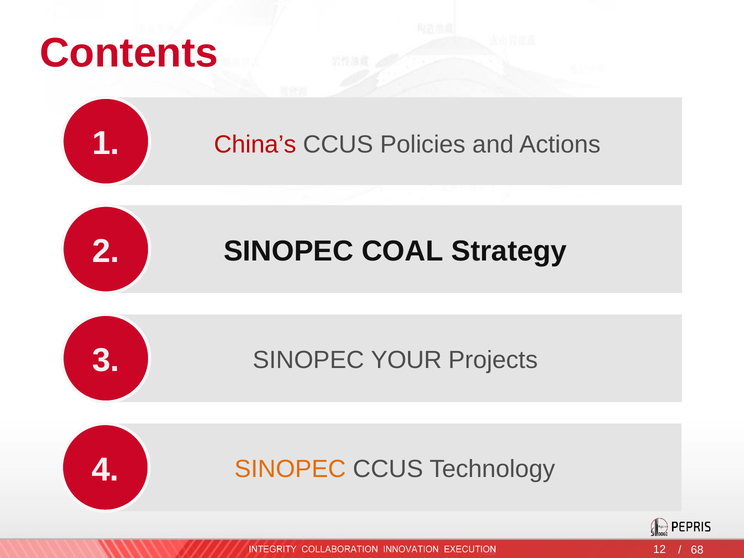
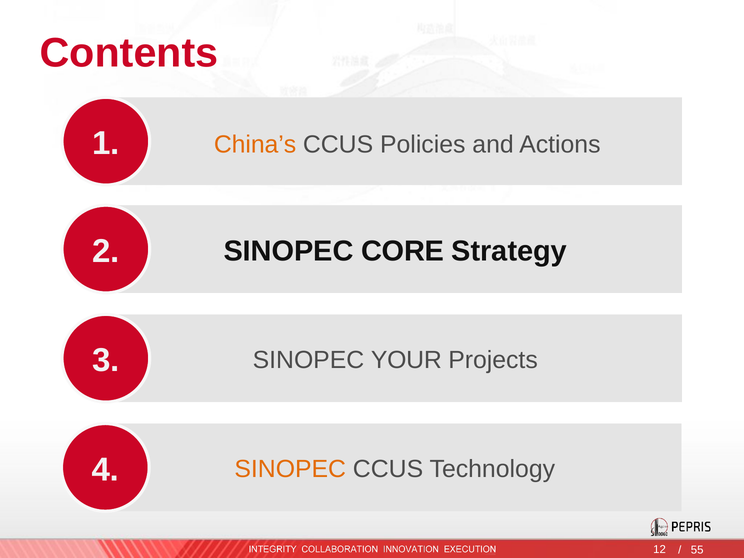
China’s colour: red -> orange
COAL: COAL -> CORE
68: 68 -> 55
